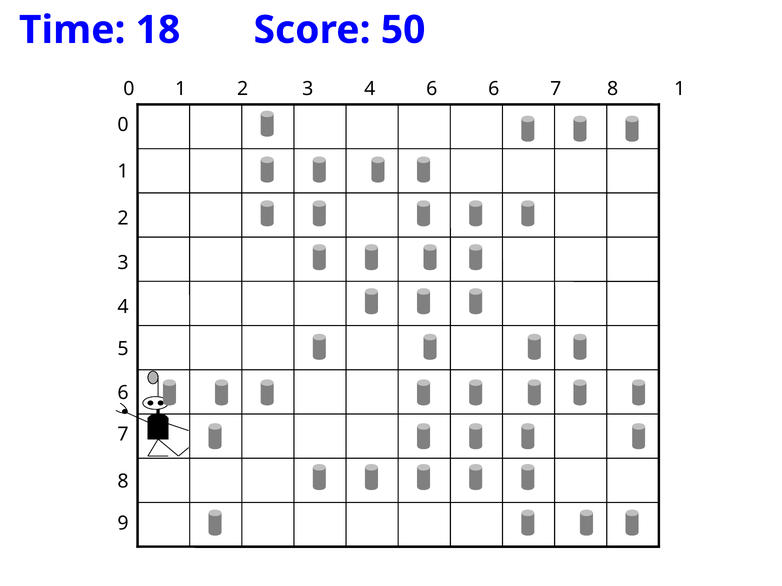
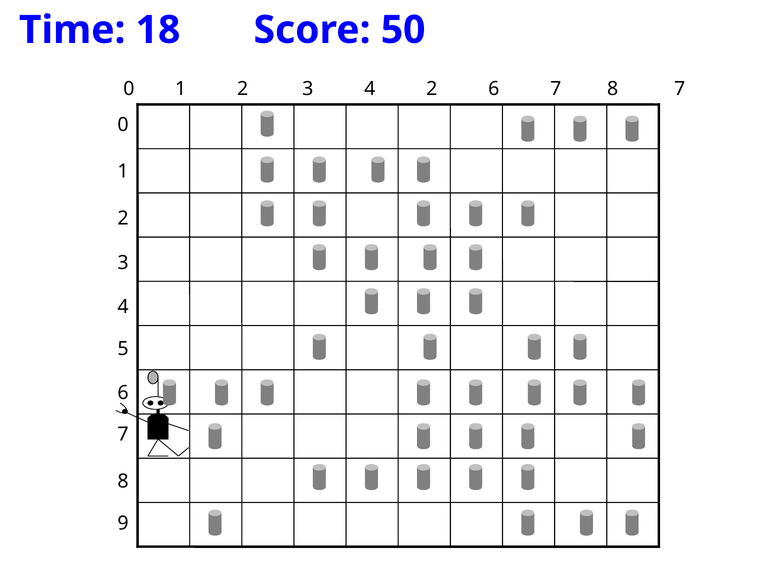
4 6: 6 -> 2
8 1: 1 -> 7
